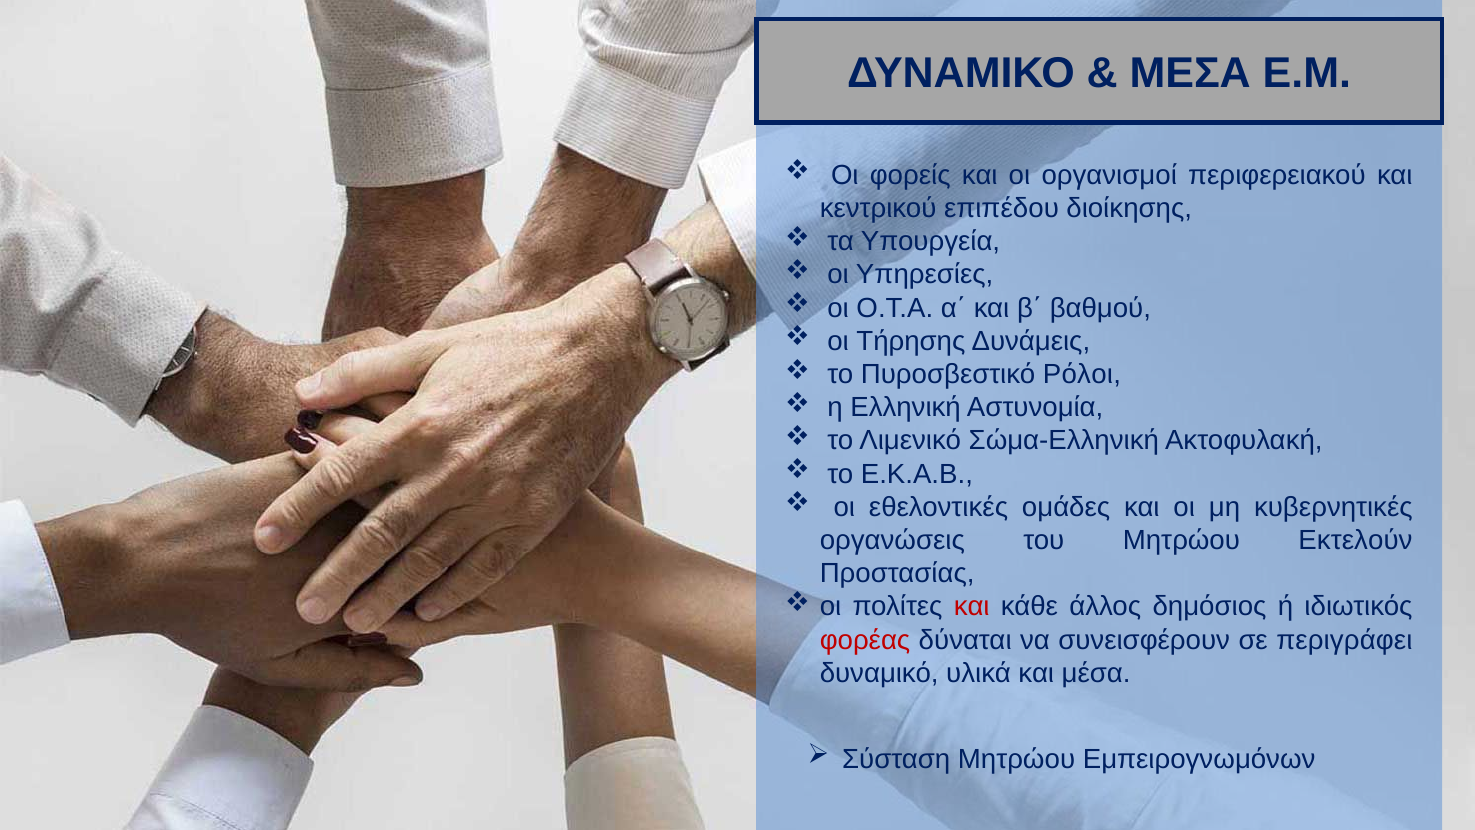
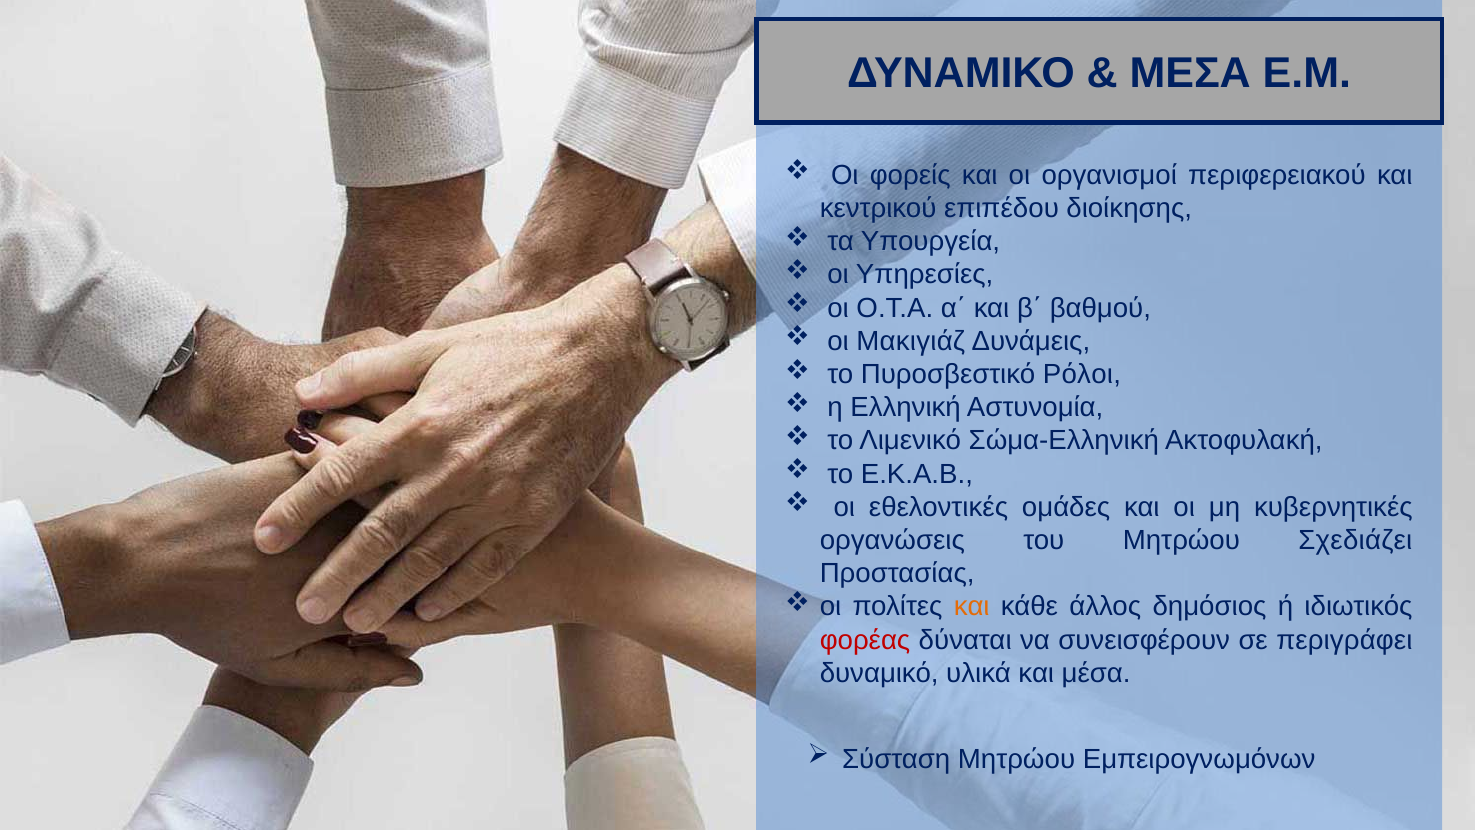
Τήρησης: Τήρησης -> Μακιγιάζ
Εκτελούν: Εκτελούν -> Σχεδιάζει
και at (972, 607) colour: red -> orange
